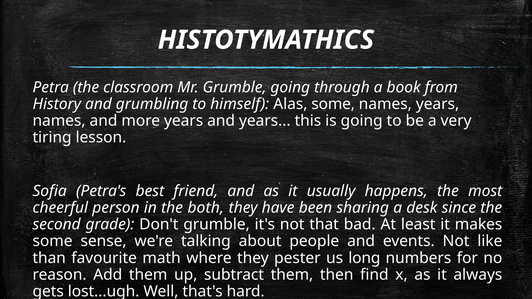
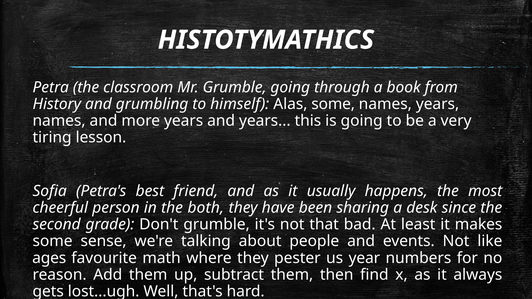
than: than -> ages
long: long -> year
